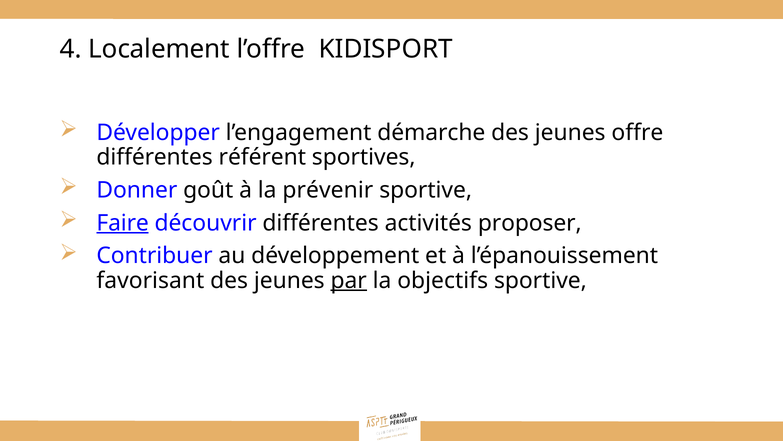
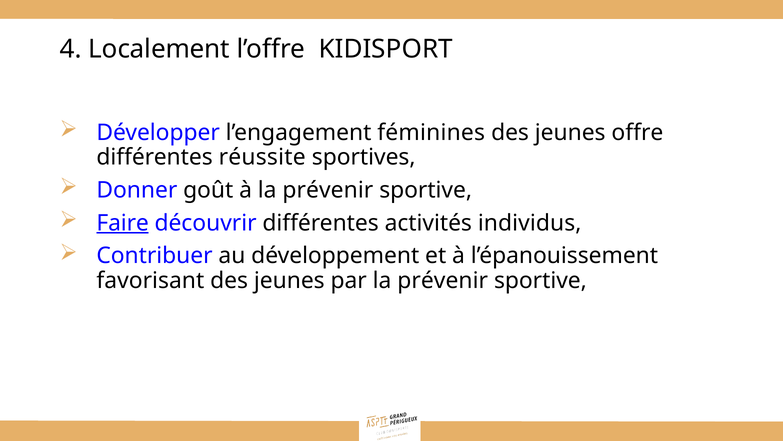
démarche: démarche -> féminines
référent: référent -> réussite
proposer: proposer -> individus
par underline: present -> none
objectifs at (443, 280): objectifs -> prévenir
